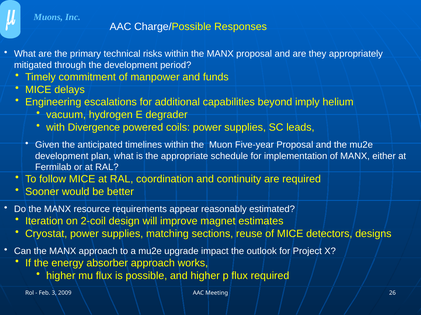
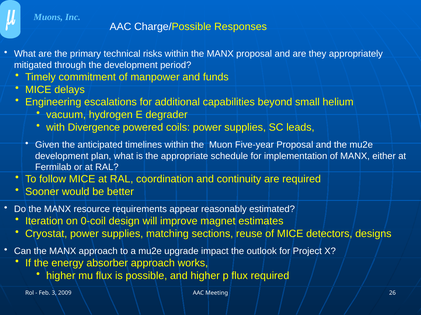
imply: imply -> small
2-coil: 2-coil -> 0-coil
